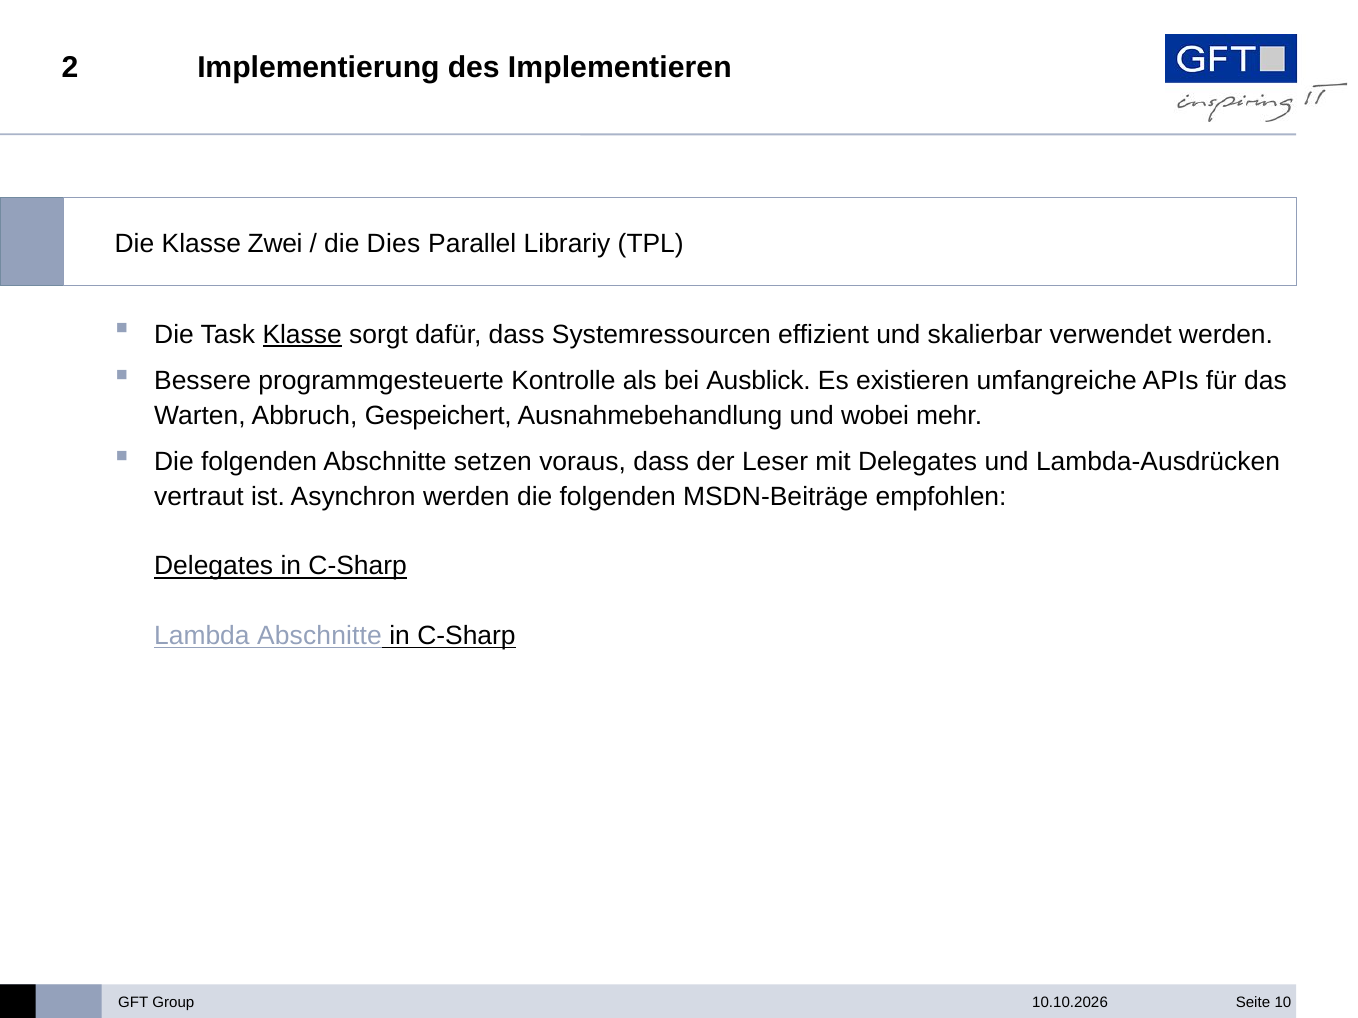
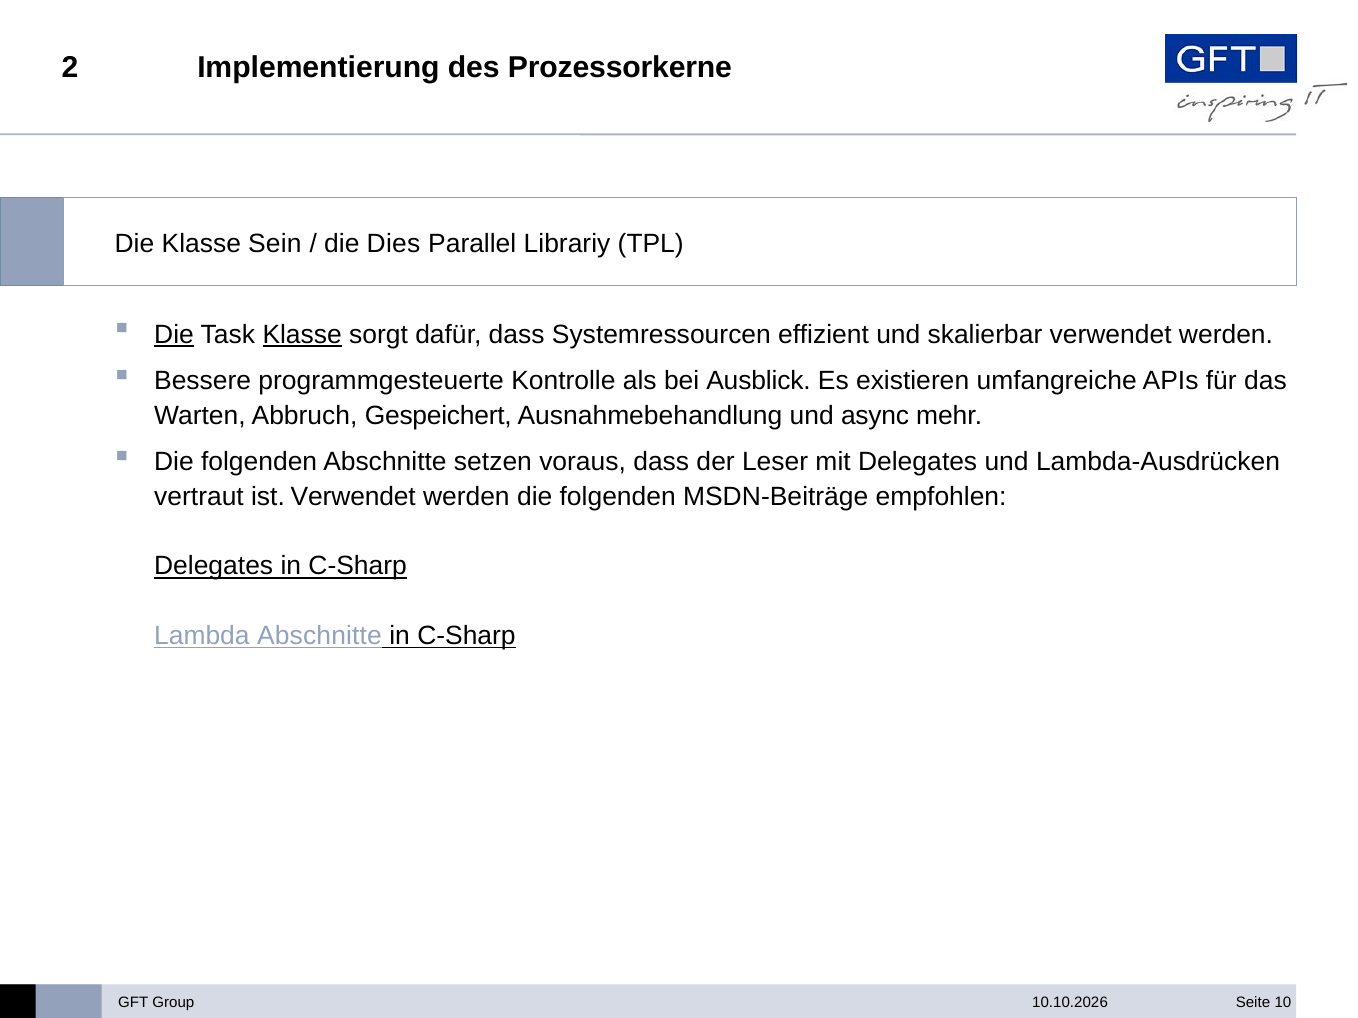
Implementieren: Implementieren -> Prozessorkerne
Zwei: Zwei -> Sein
Die at (174, 335) underline: none -> present
wobei: wobei -> async
ist Asynchron: Asynchron -> Verwendet
